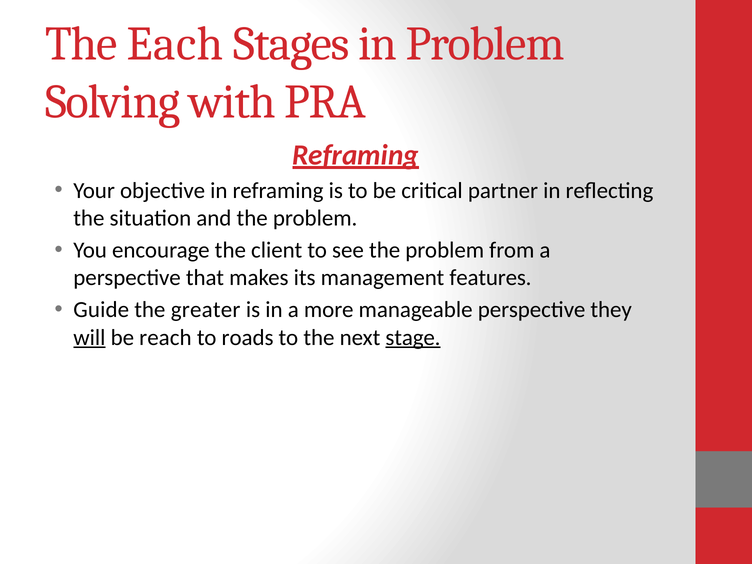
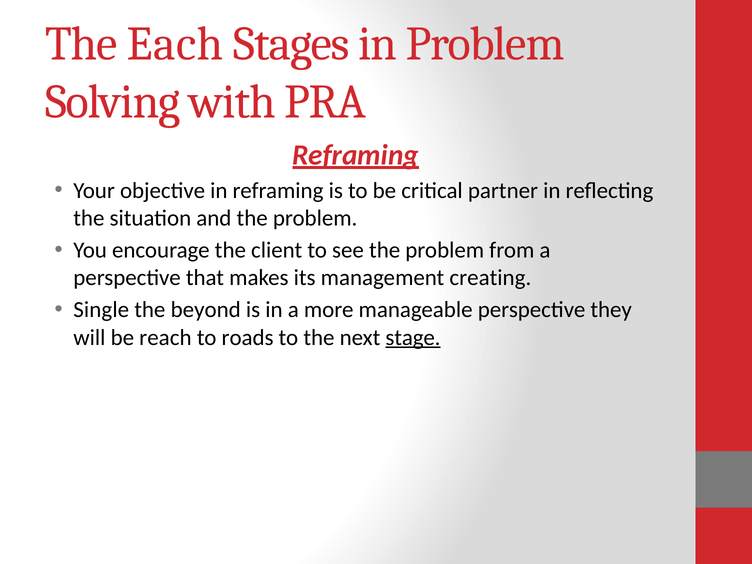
features: features -> creating
Guide: Guide -> Single
greater: greater -> beyond
will underline: present -> none
